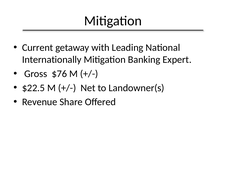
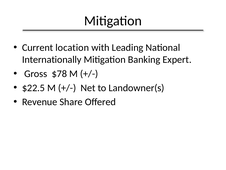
getaway: getaway -> location
$76: $76 -> $78
